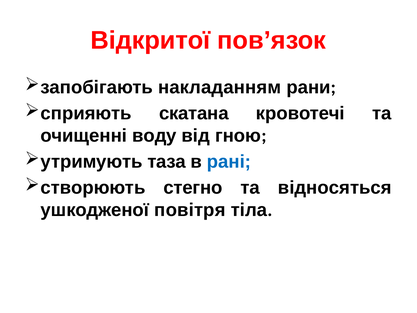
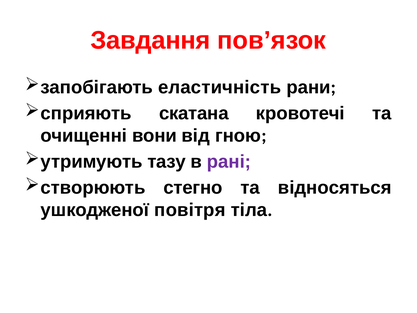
Відкритої: Відкритої -> Завдання
накладанням: накладанням -> еластичність
воду: воду -> вони
таза: таза -> тазу
рані colour: blue -> purple
